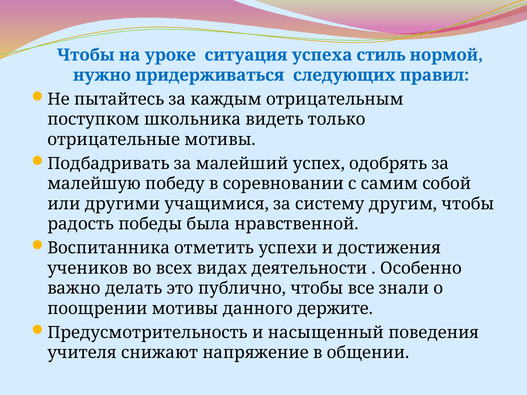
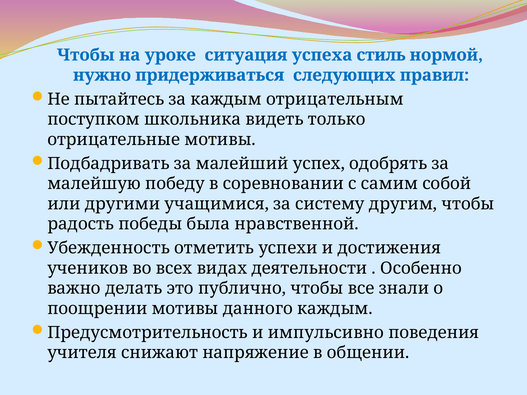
Воспитанника: Воспитанника -> Убежденность
данного держите: держите -> каждым
насыщенный: насыщенный -> импульсивно
